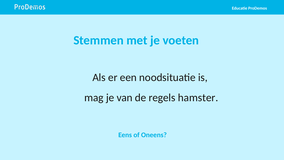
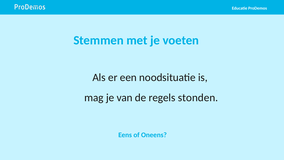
hamster: hamster -> stonden
